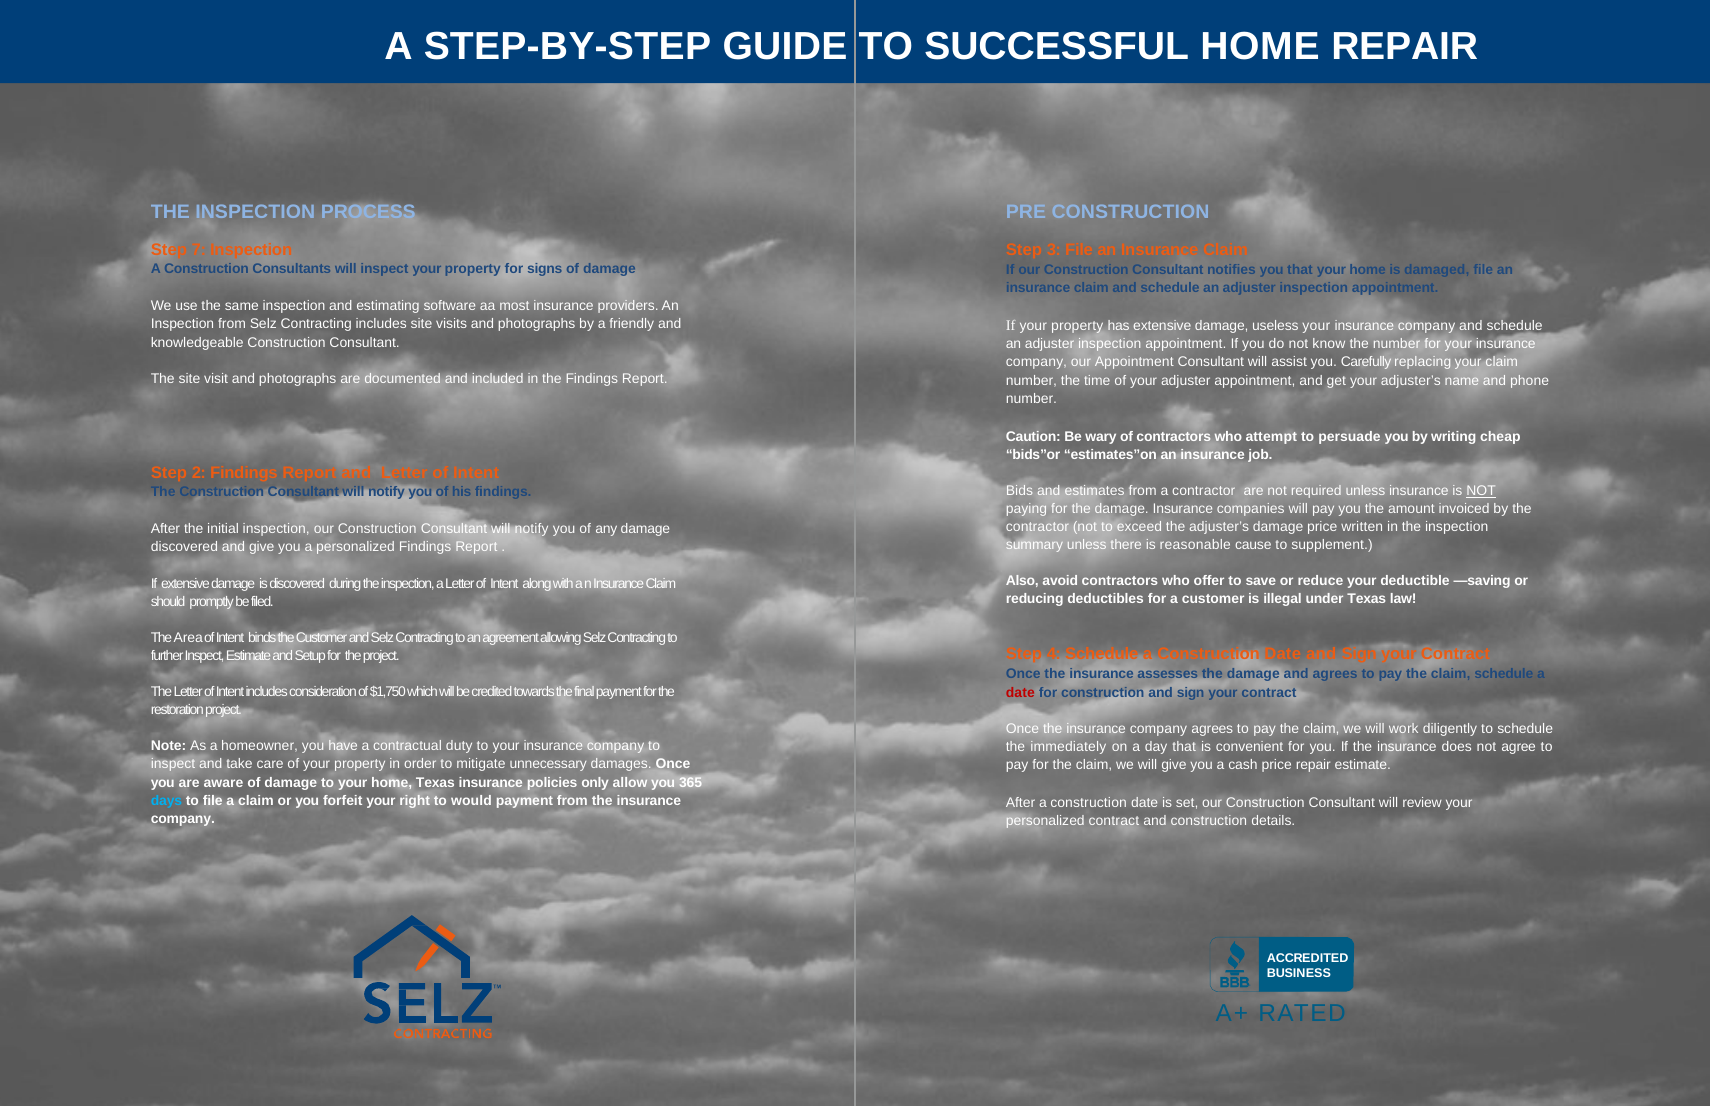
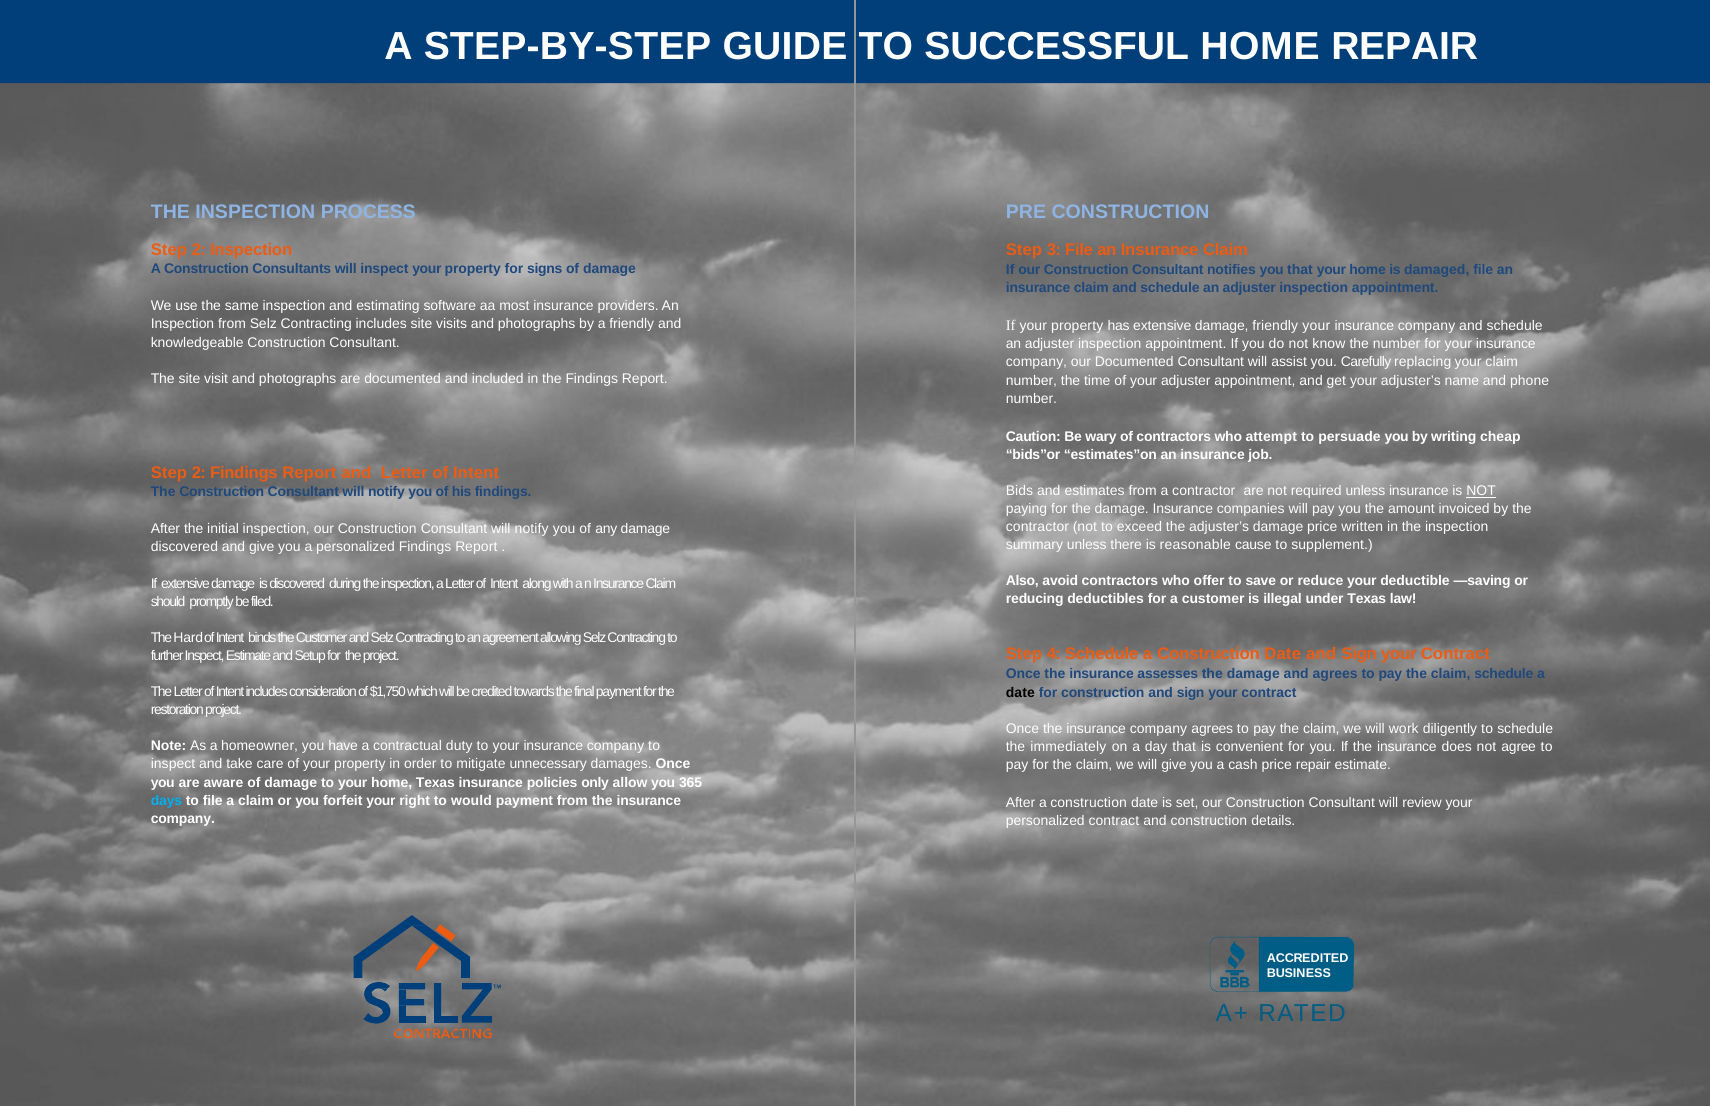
7 at (199, 250): 7 -> 2
damage useless: useless -> friendly
our Appointment: Appointment -> Documented
Area: Area -> Hard
date at (1020, 693) colour: red -> black
